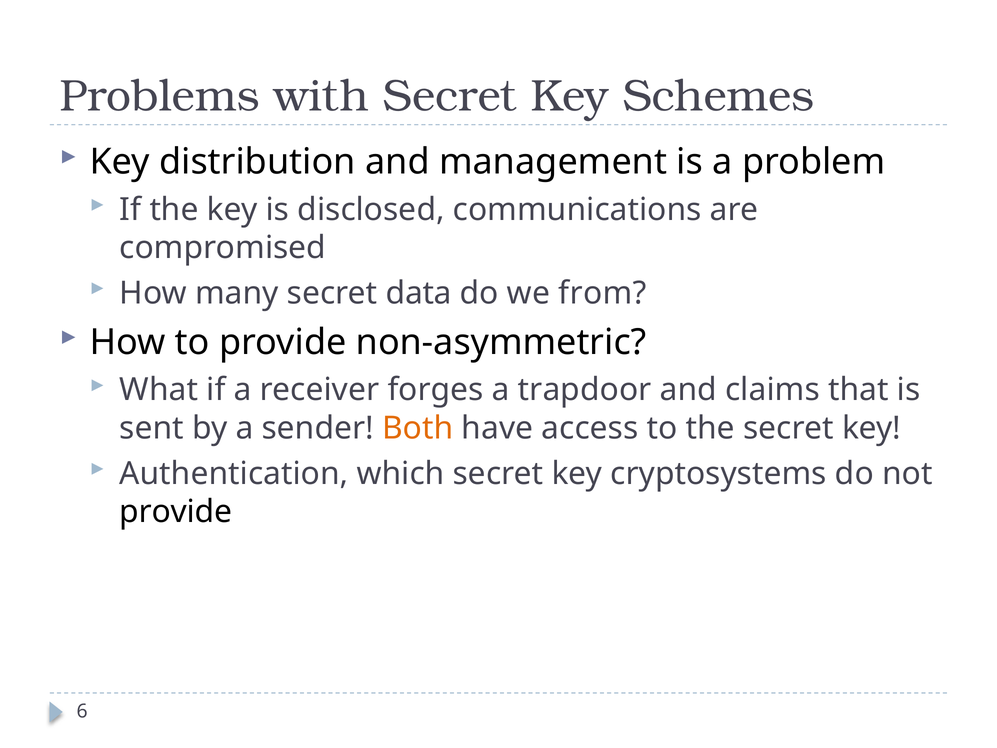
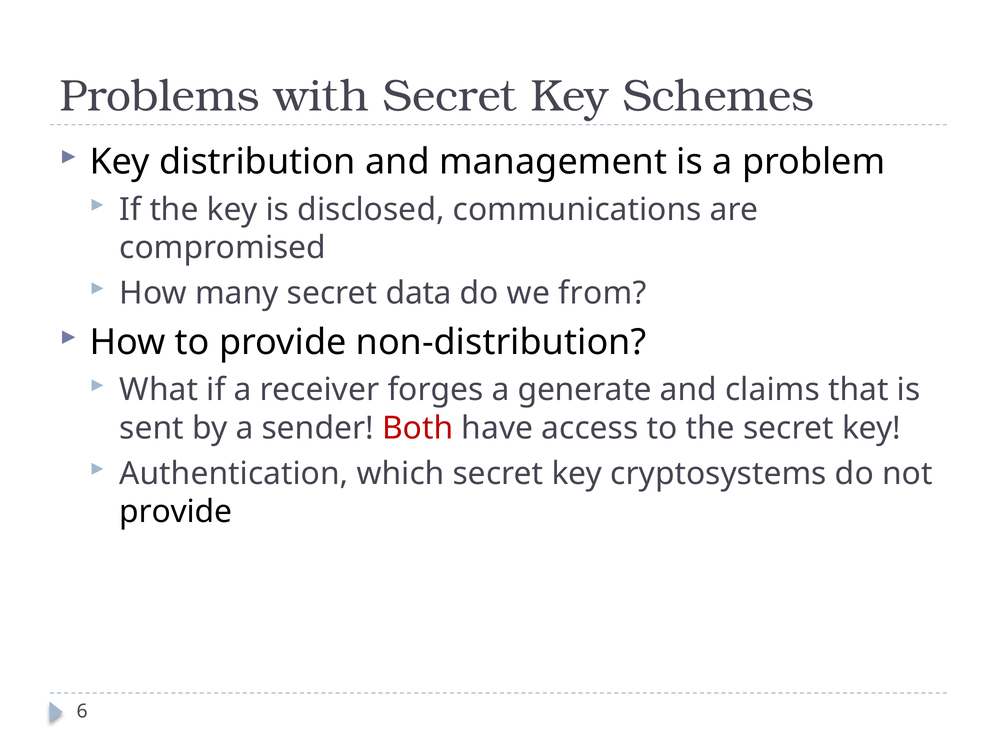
non-asymmetric: non-asymmetric -> non-distribution
trapdoor: trapdoor -> generate
Both colour: orange -> red
